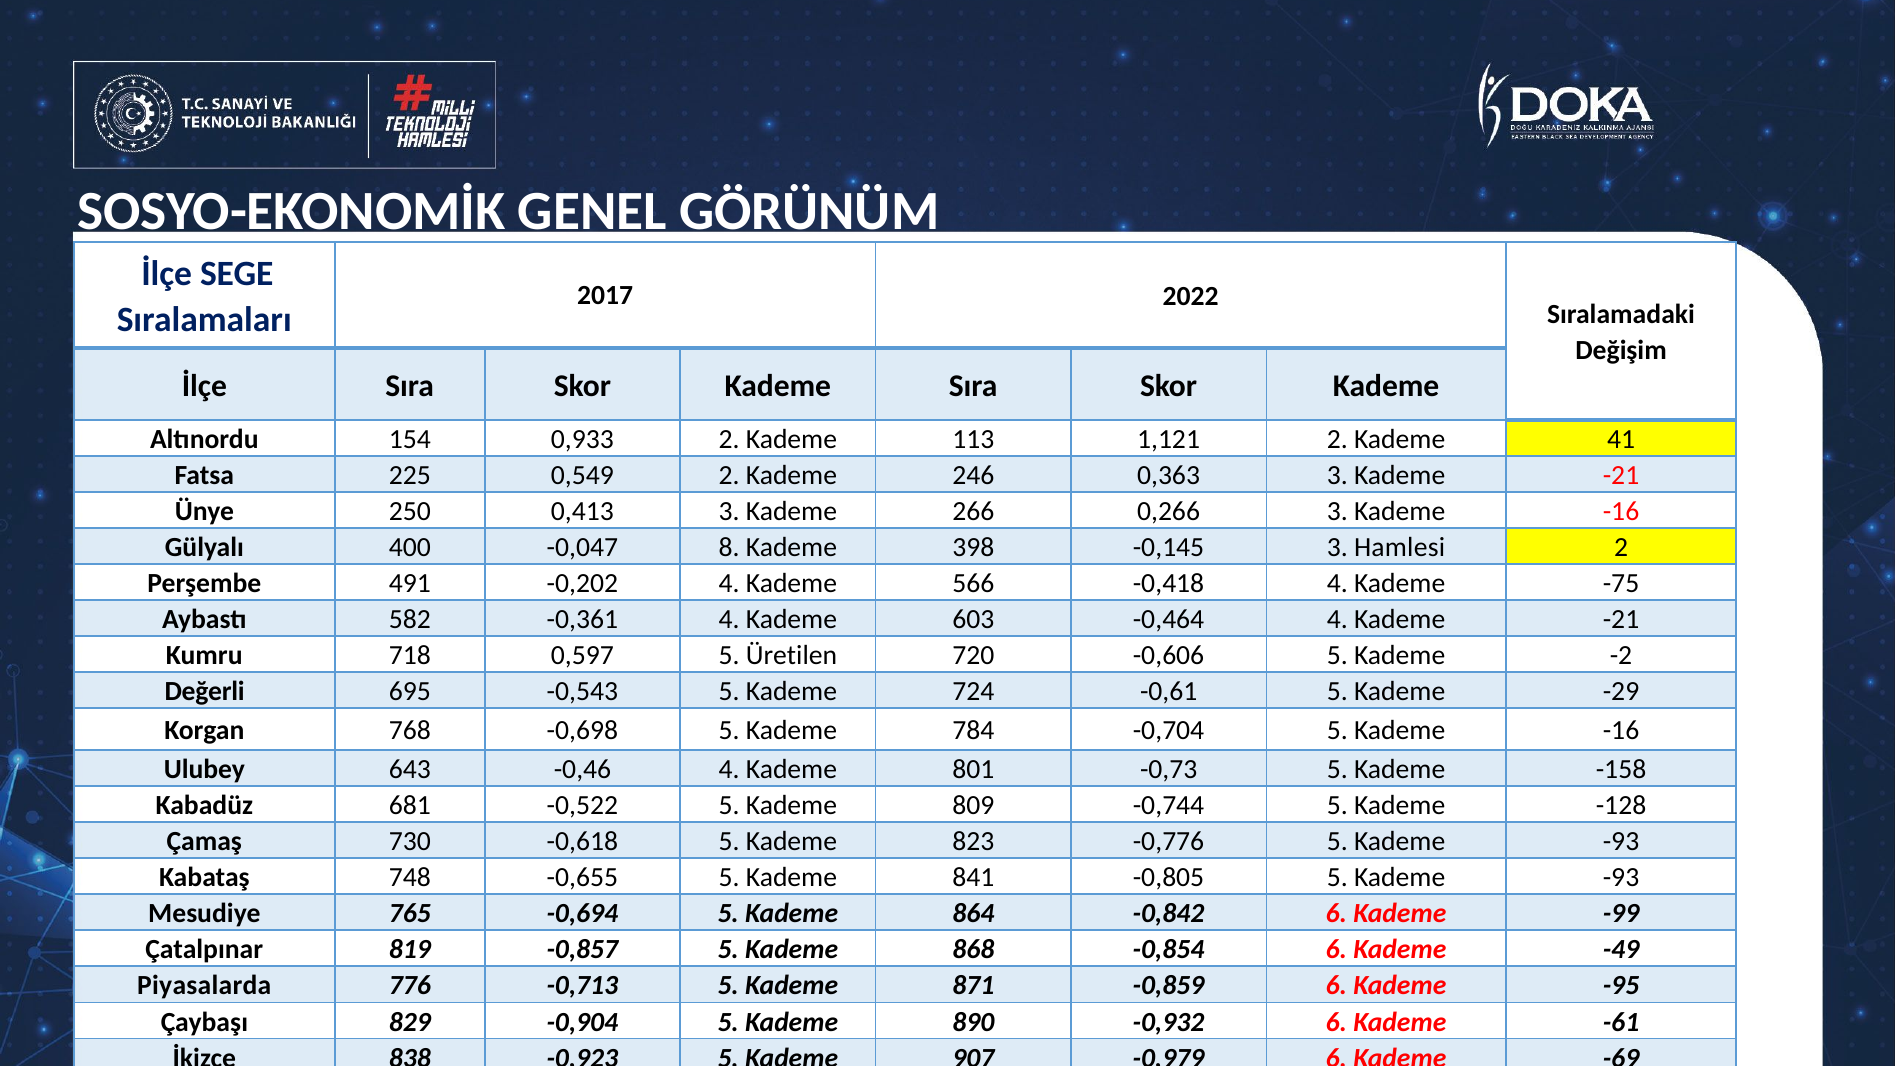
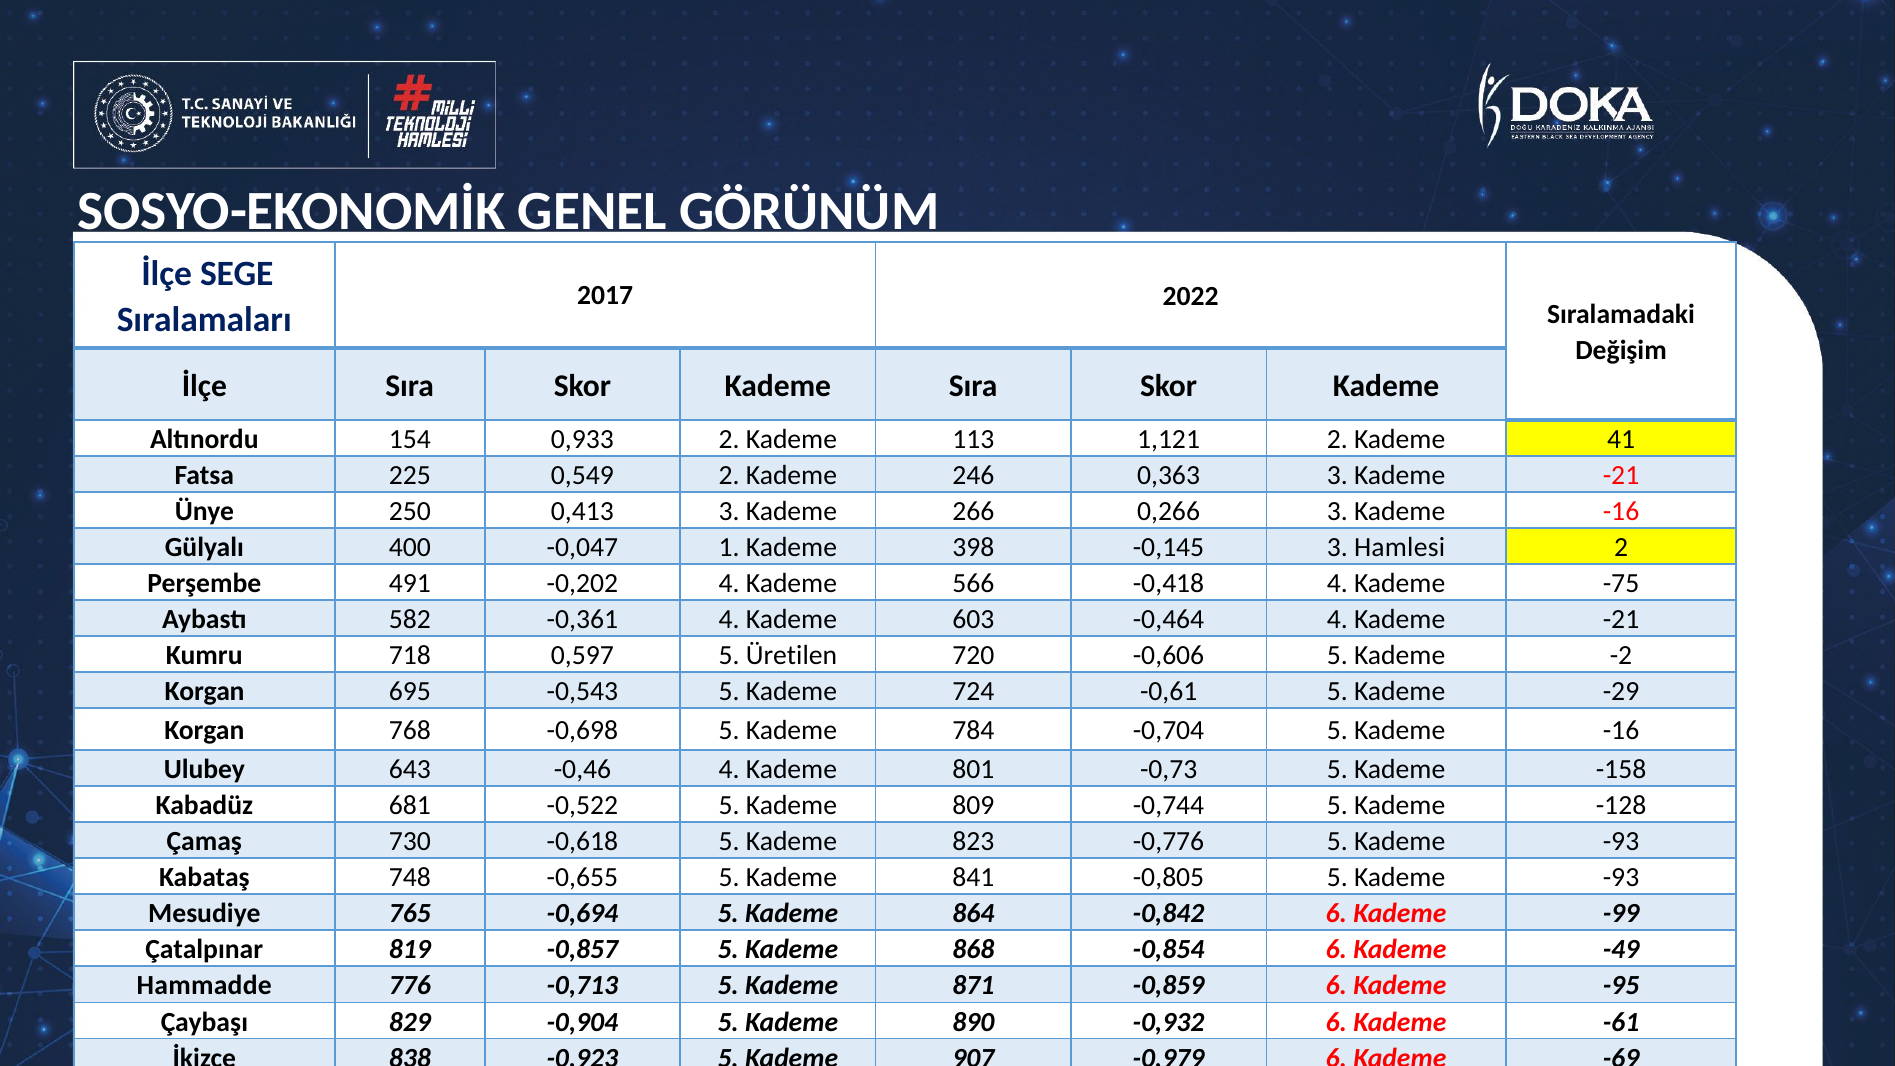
8: 8 -> 1
Değerli at (205, 692): Değerli -> Korgan
Piyasalarda: Piyasalarda -> Hammadde
